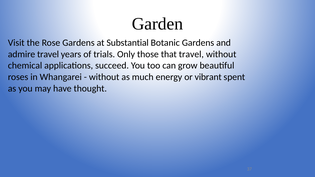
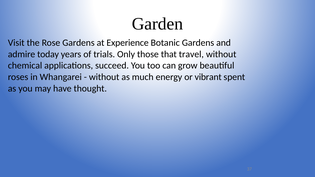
Substantial: Substantial -> Experience
admire travel: travel -> today
